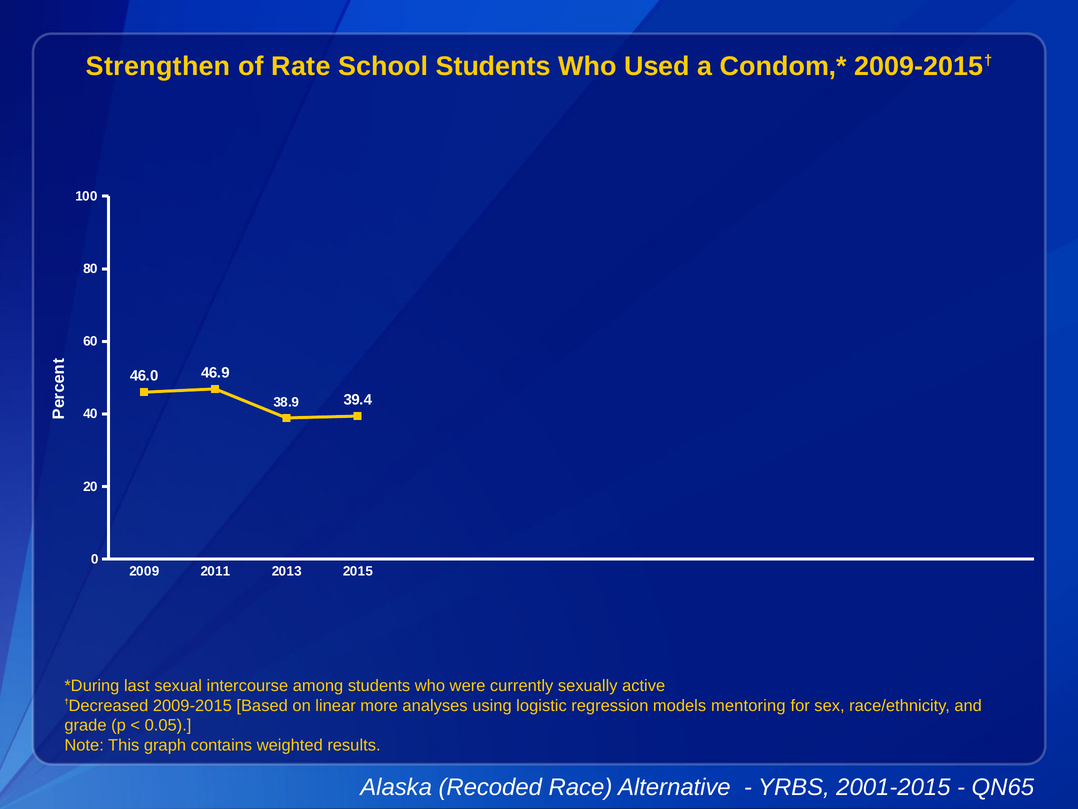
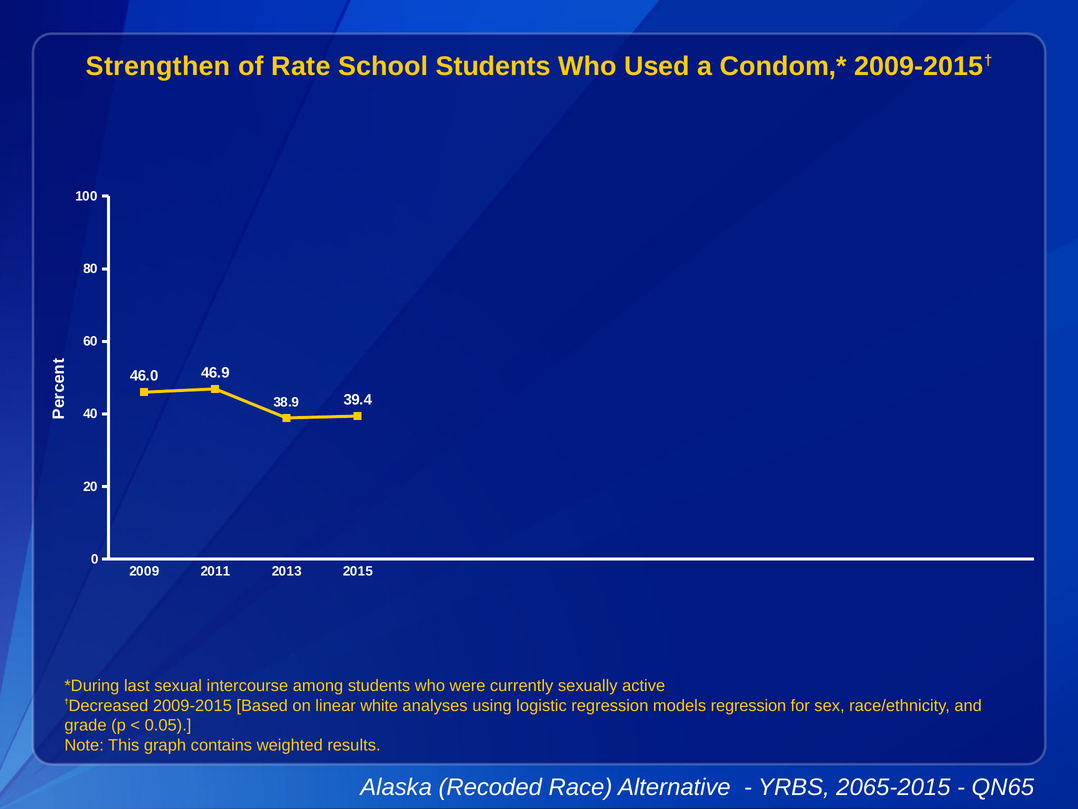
more: more -> white
models mentoring: mentoring -> regression
2001-2015: 2001-2015 -> 2065-2015
